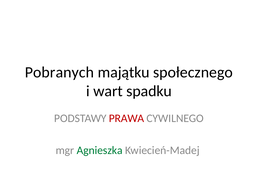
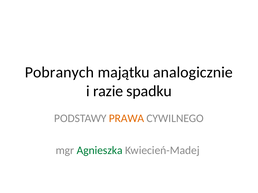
społecznego: społecznego -> analogicznie
wart: wart -> razie
PRAWA colour: red -> orange
